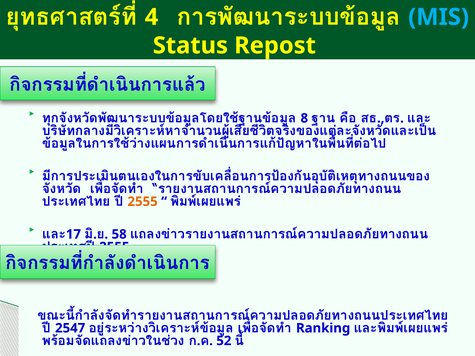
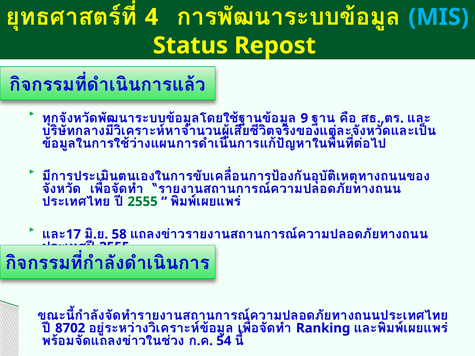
8: 8 -> 9
2555 at (143, 202) colour: orange -> green
2547: 2547 -> 8702
52: 52 -> 54
